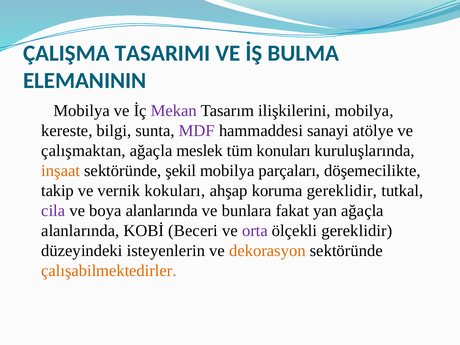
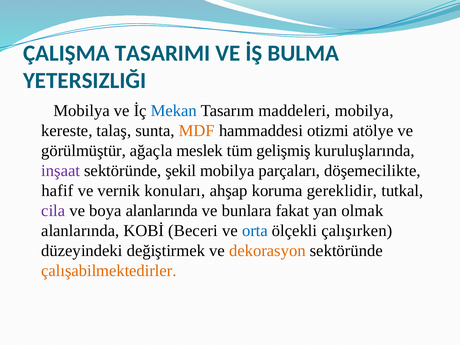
ELEMANININ: ELEMANININ -> YETERSIZLIĞI
Mekan colour: purple -> blue
ilişkilerini: ilişkilerini -> maddeleri
bilgi: bilgi -> talaş
MDF colour: purple -> orange
sanayi: sanayi -> otizmi
çalışmaktan: çalışmaktan -> görülmüştür
konuları: konuları -> gelişmiş
inşaat colour: orange -> purple
takip: takip -> hafif
kokuları: kokuları -> konuları
yan ağaçla: ağaçla -> olmak
orta colour: purple -> blue
ölçekli gereklidir: gereklidir -> çalışırken
isteyenlerin: isteyenlerin -> değiştirmek
